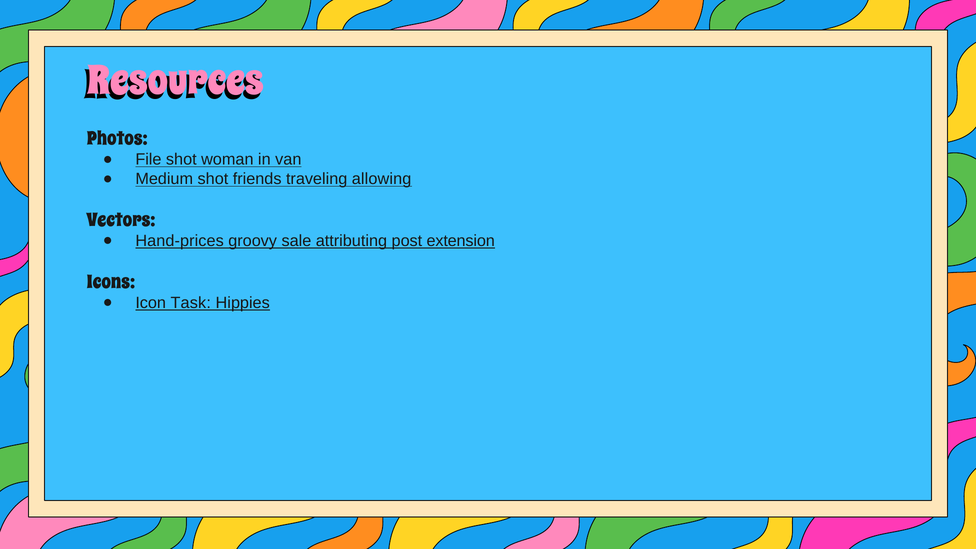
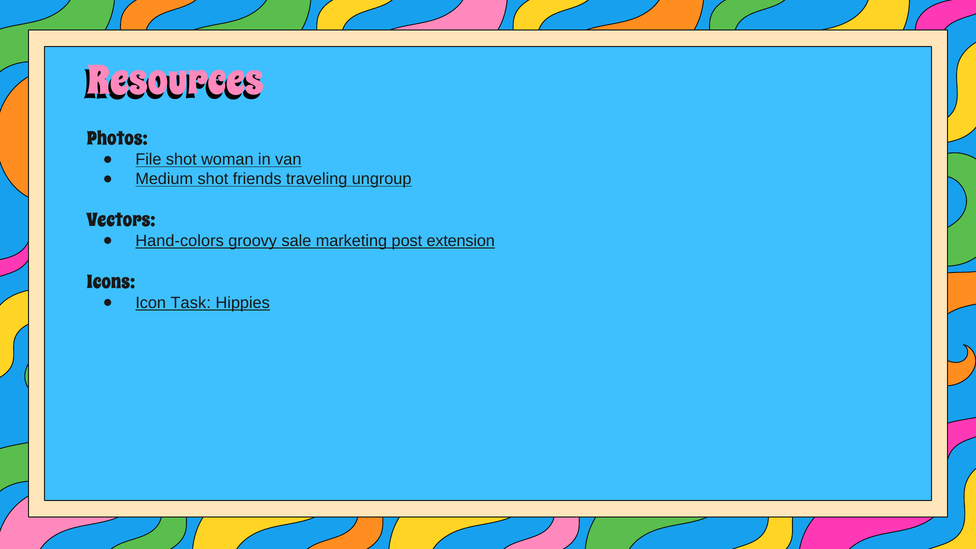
allowing: allowing -> ungroup
Hand-prices: Hand-prices -> Hand-colors
attributing: attributing -> marketing
